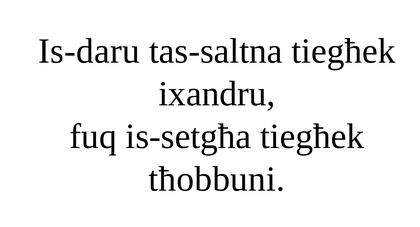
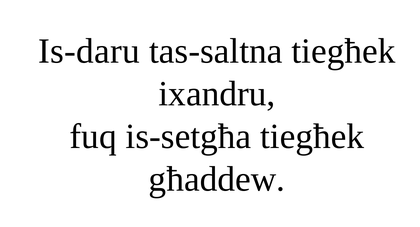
tħobbuni: tħobbuni -> għaddew
